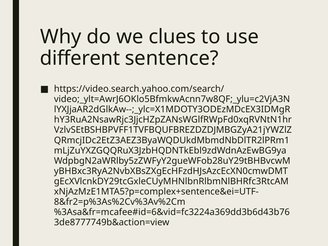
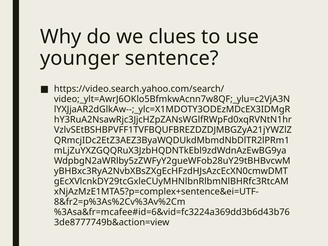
different: different -> younger
